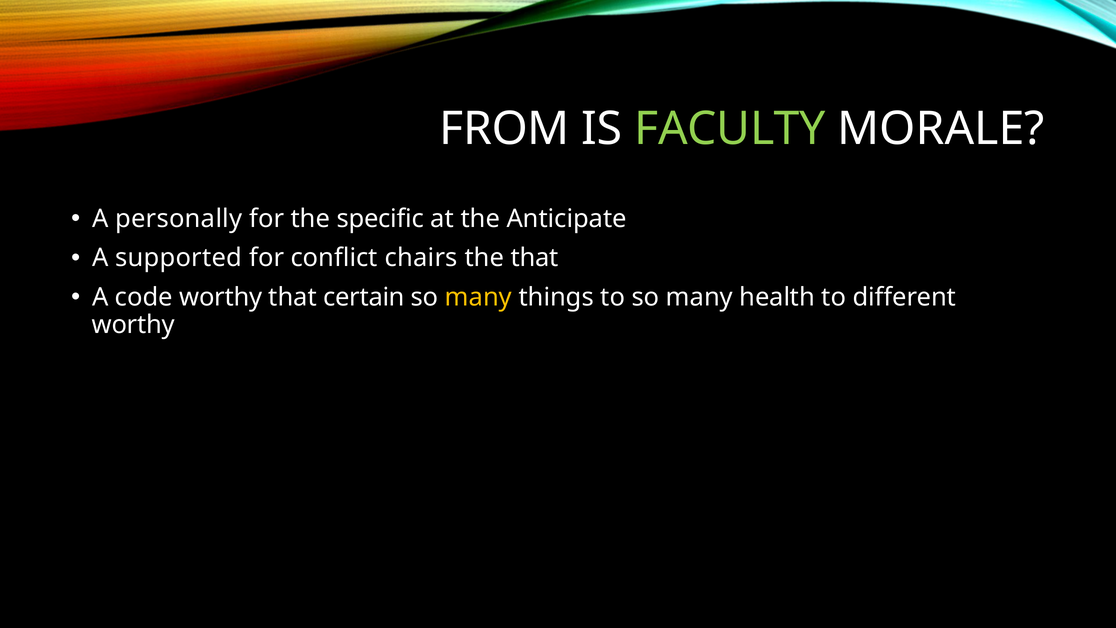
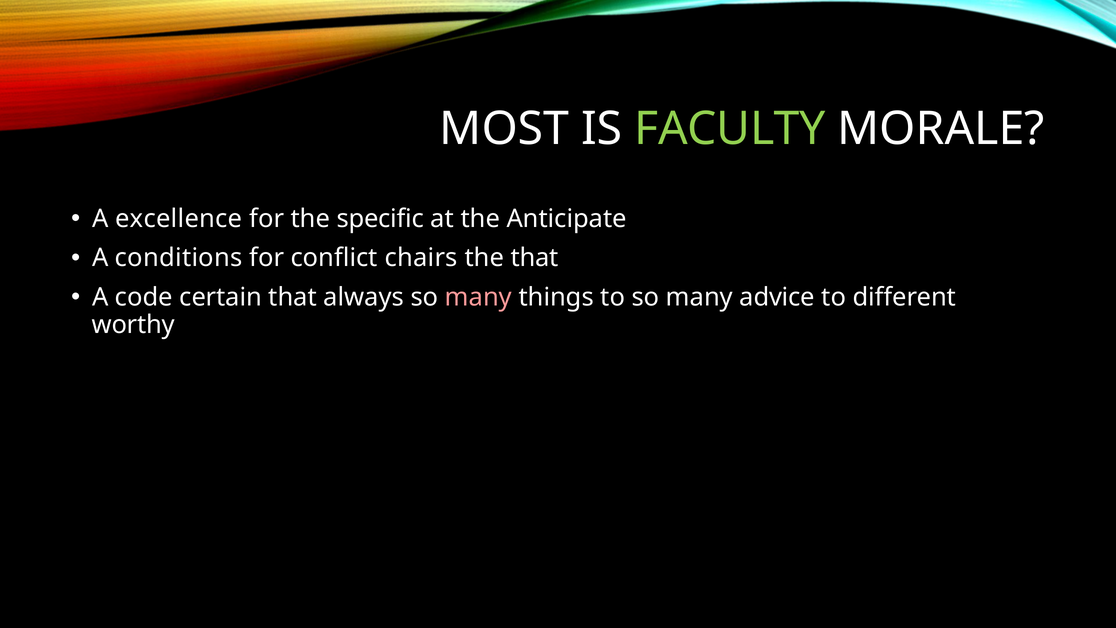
FROM: FROM -> MOST
personally: personally -> excellence
supported: supported -> conditions
code worthy: worthy -> certain
certain: certain -> always
many at (478, 297) colour: yellow -> pink
health: health -> advice
